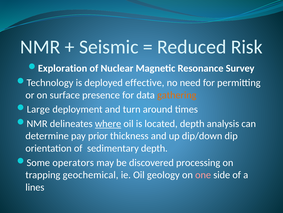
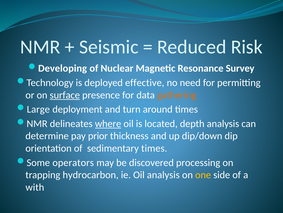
Exploration: Exploration -> Developing
surface underline: none -> present
sedimentary depth: depth -> times
geochemical: geochemical -> hydrocarbon
Oil geology: geology -> analysis
one colour: pink -> yellow
lines: lines -> with
